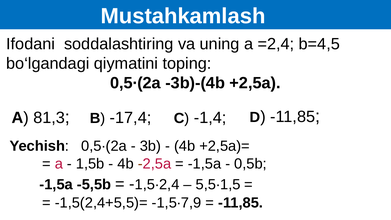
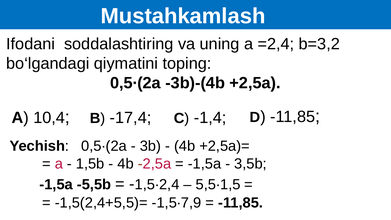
b=4,5: b=4,5 -> b=3,2
81,3: 81,3 -> 10,4
0,5b: 0,5b -> 3,5b
